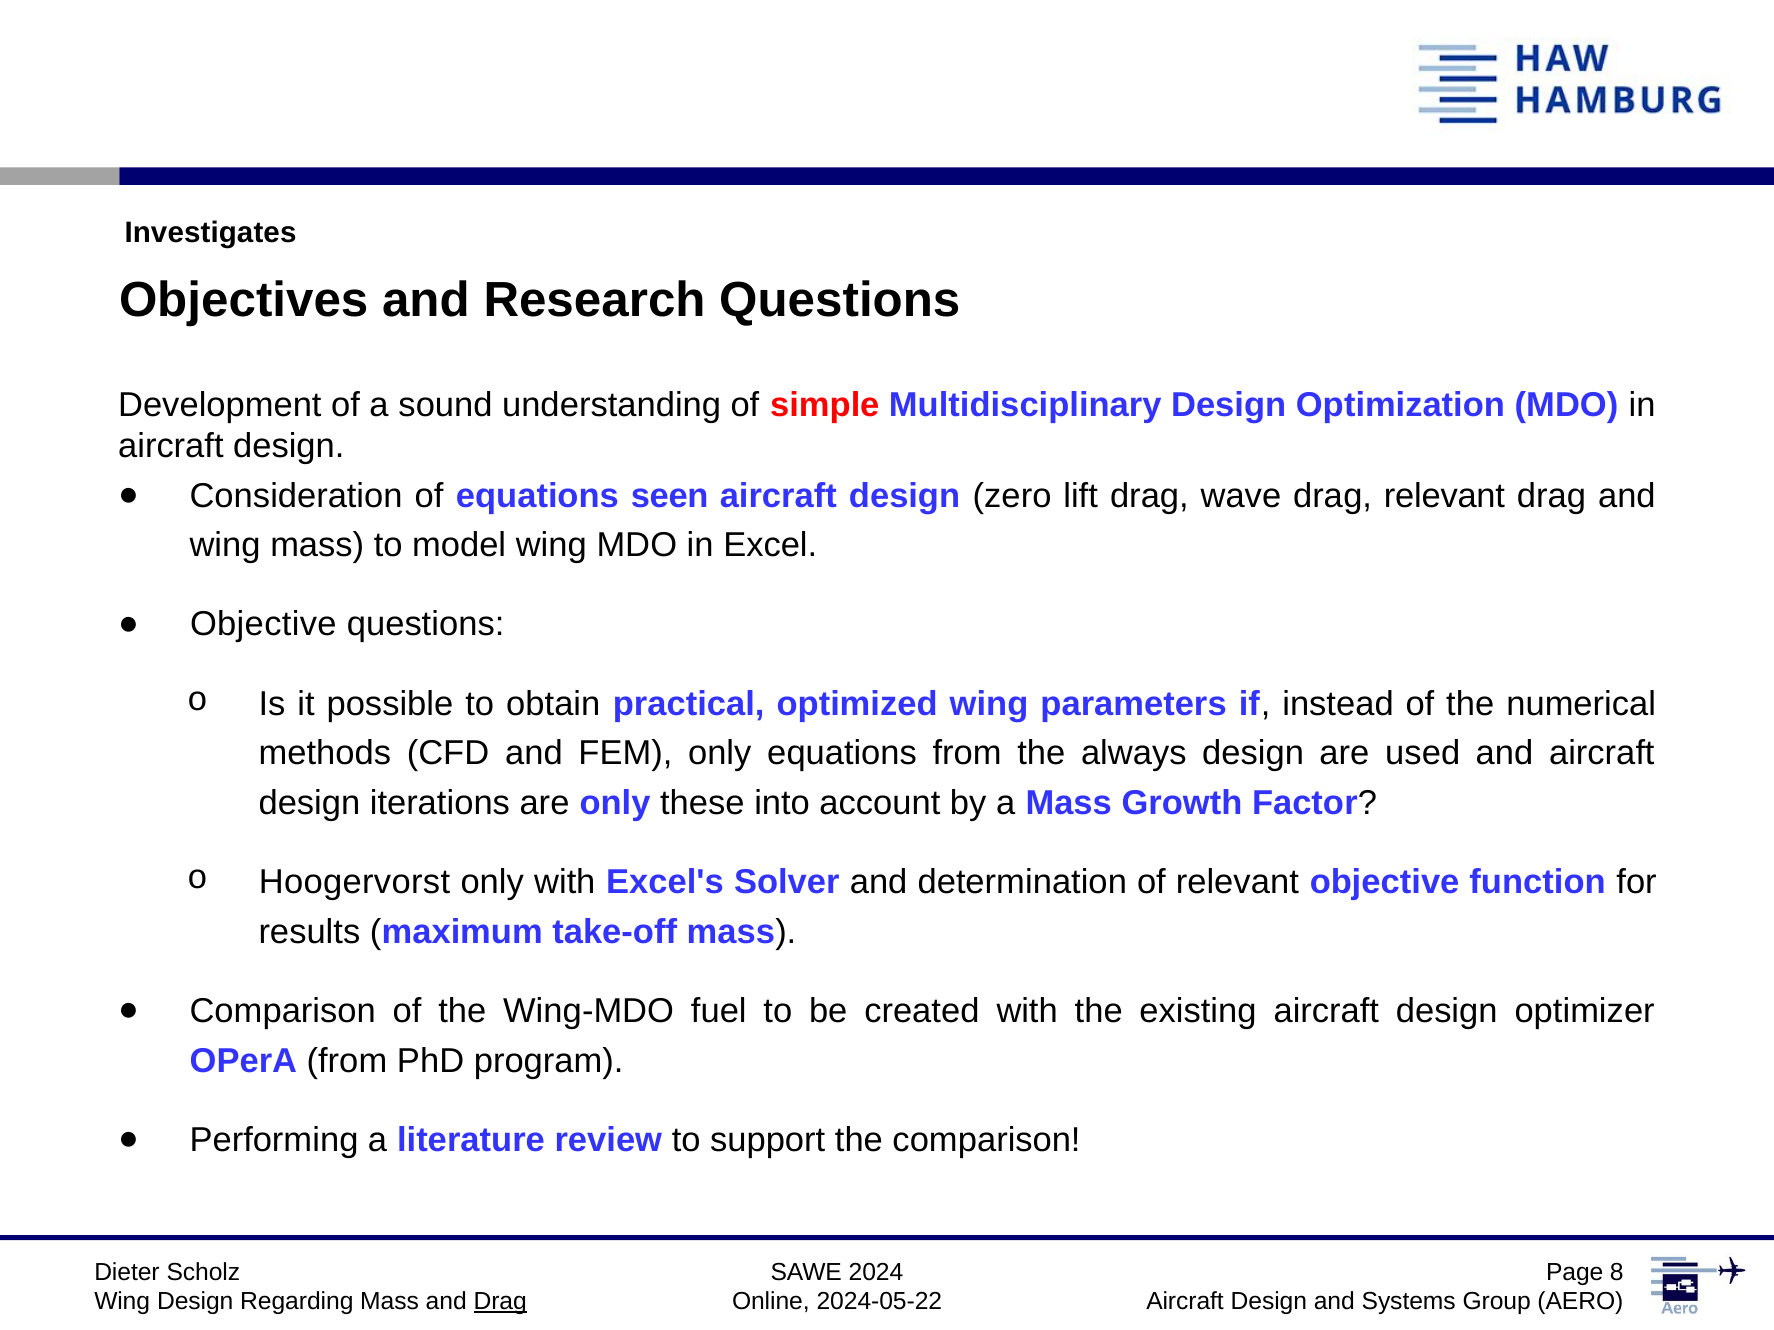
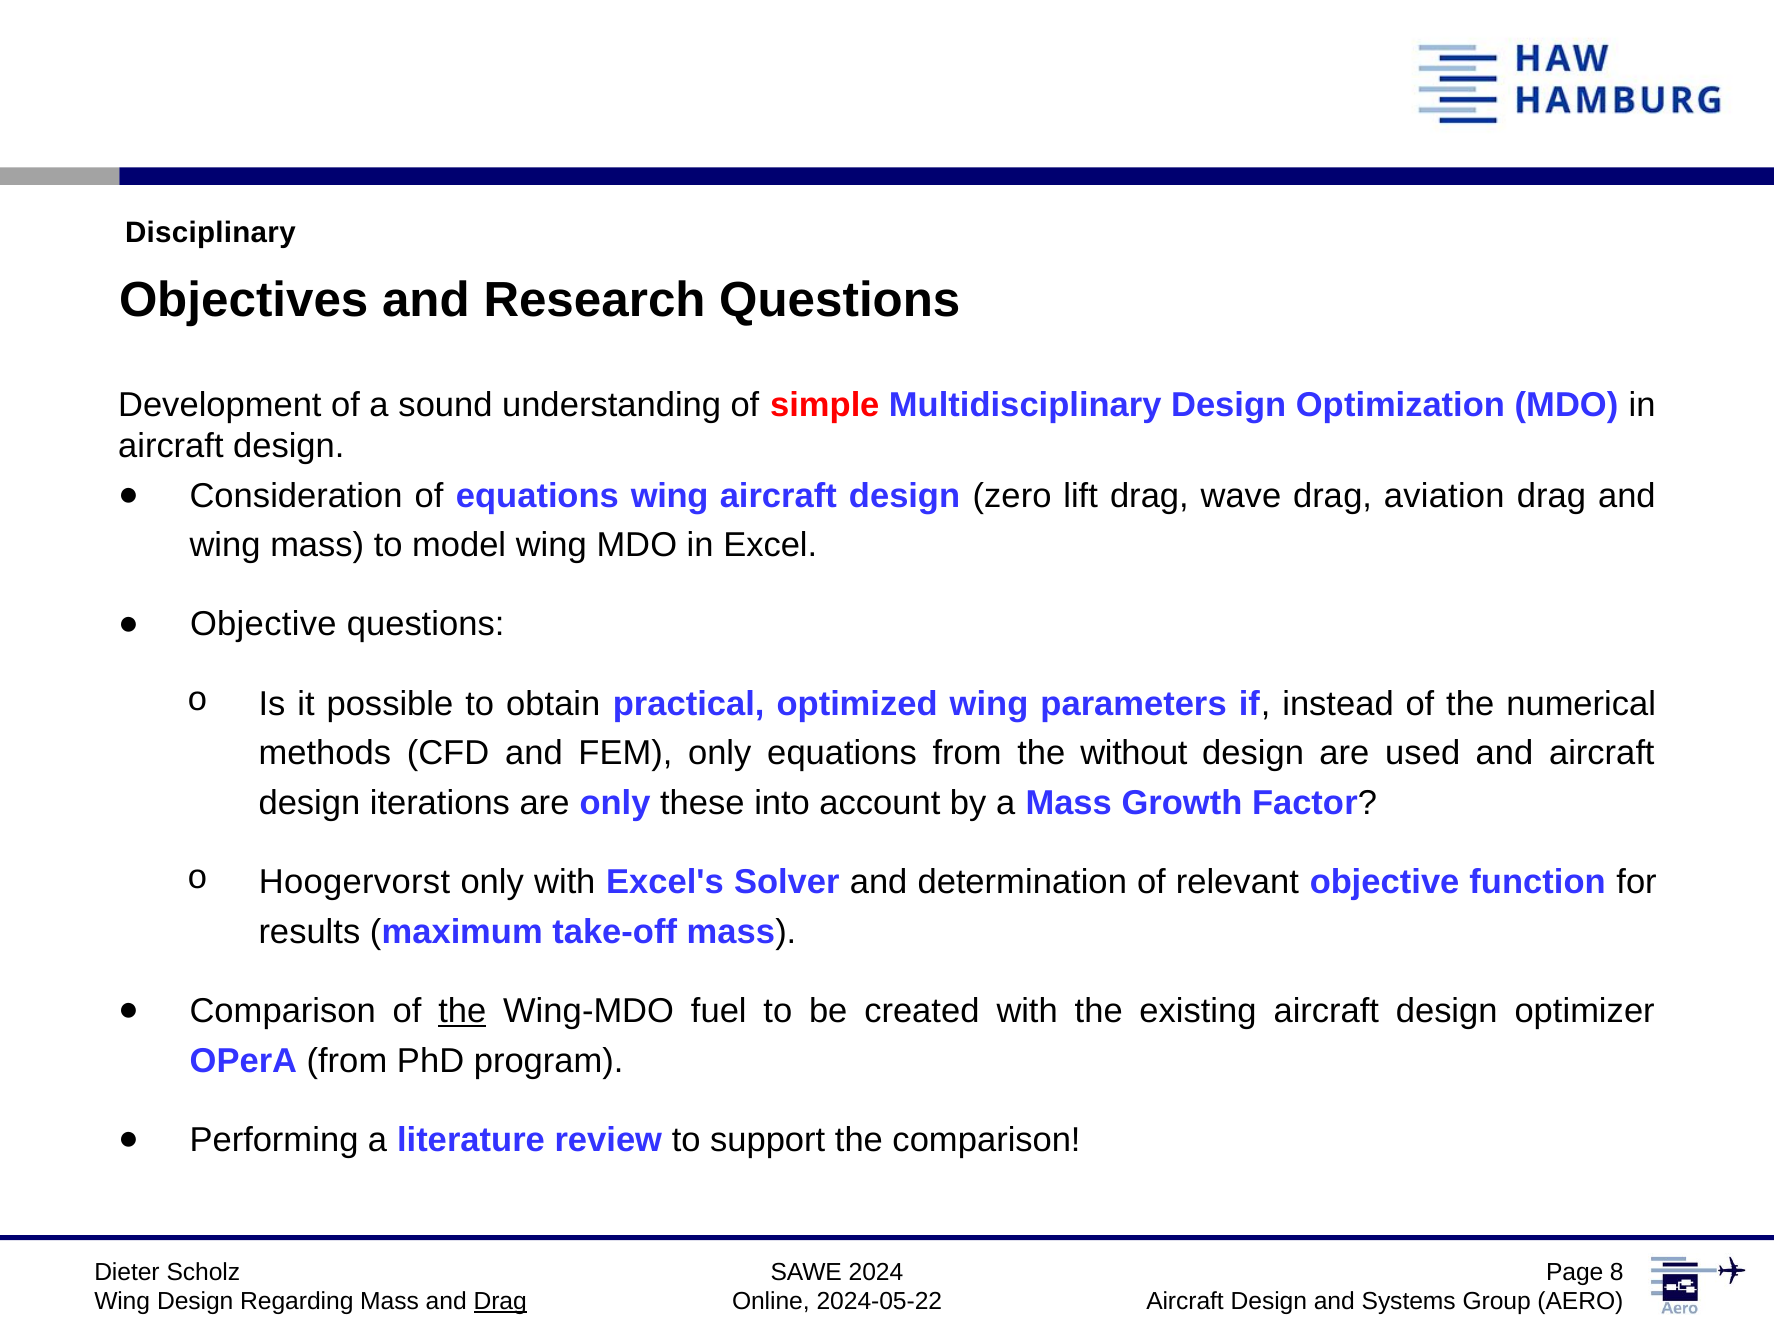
Investigates: Investigates -> Disciplinary
equations seen: seen -> wing
drag relevant: relevant -> aviation
always: always -> without
the at (462, 1011) underline: none -> present
